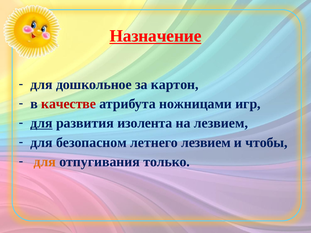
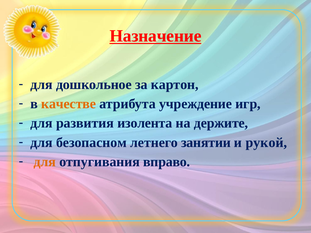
качестве colour: red -> orange
ножницами: ножницами -> учреждение
для at (41, 123) underline: present -> none
на лезвием: лезвием -> держите
летнего лезвием: лезвием -> занятии
чтобы: чтобы -> рукой
только: только -> вправо
